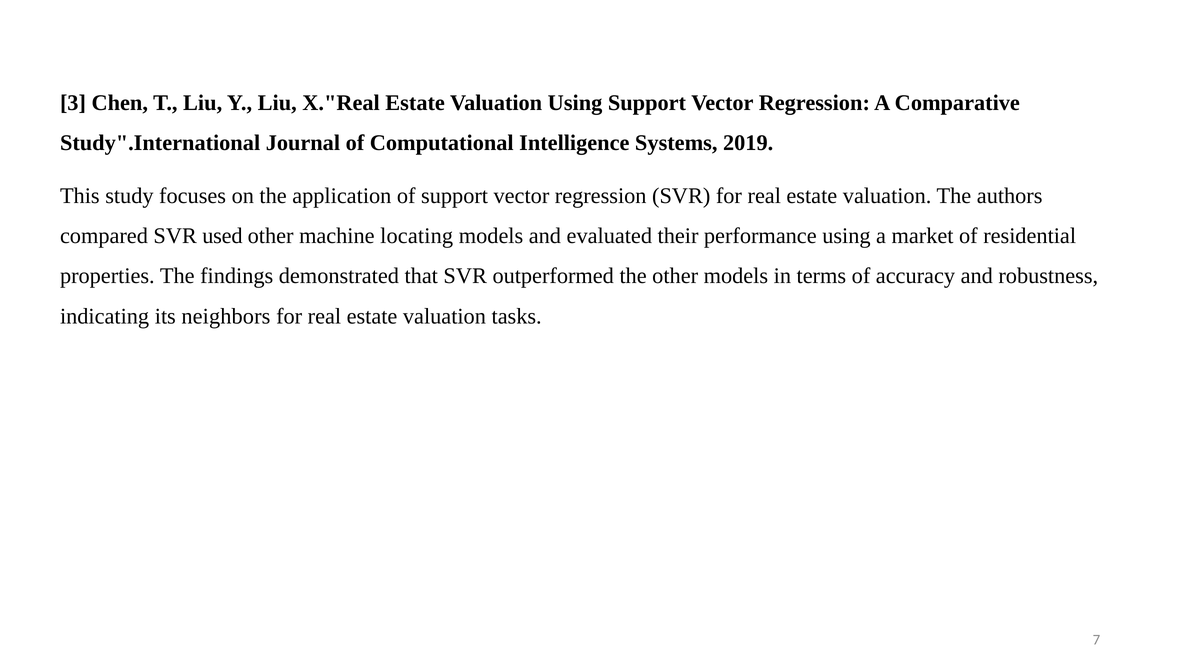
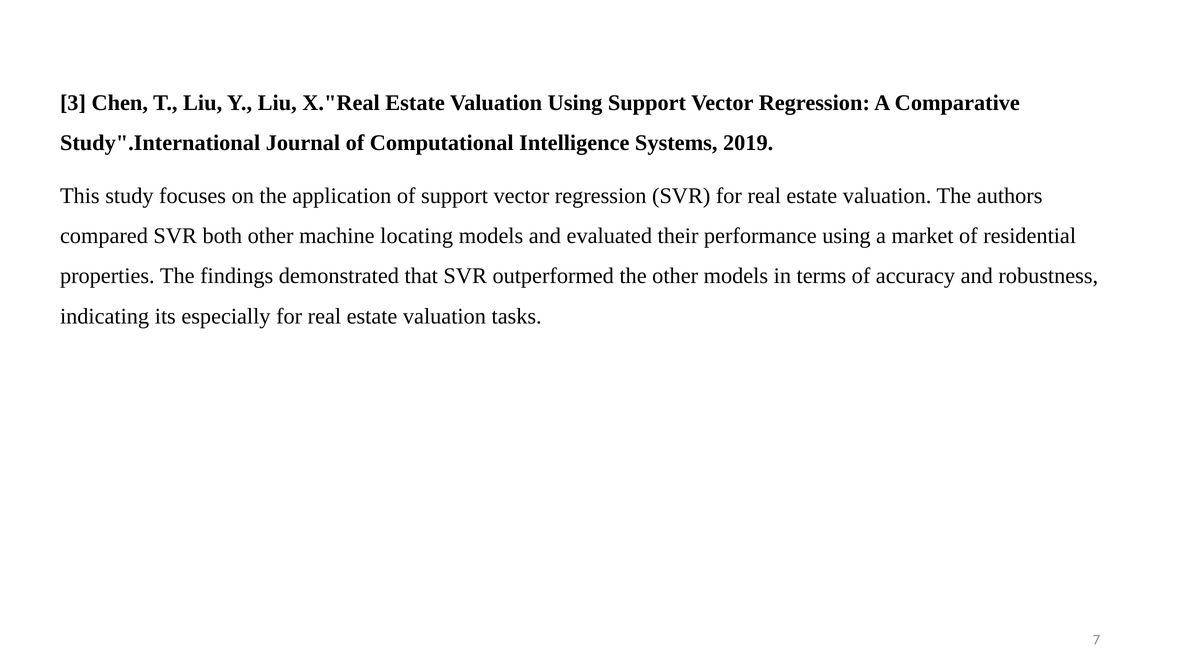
used: used -> both
neighbors: neighbors -> especially
